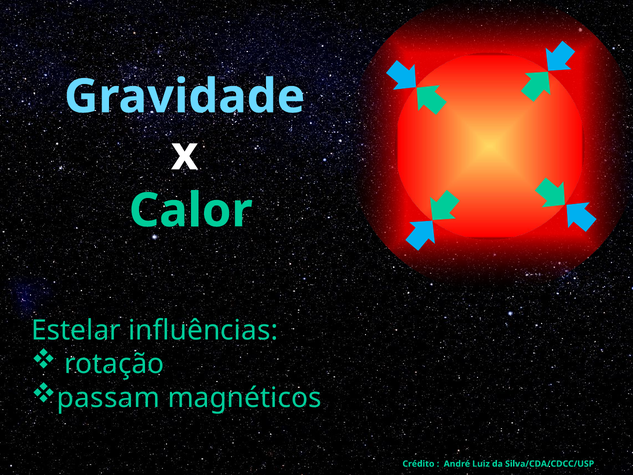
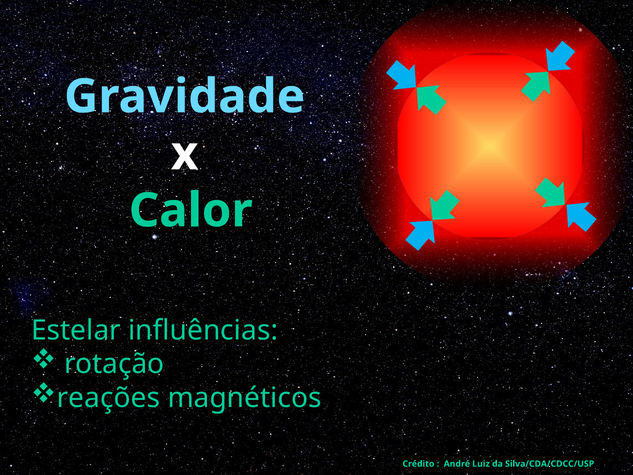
passam: passam -> reações
